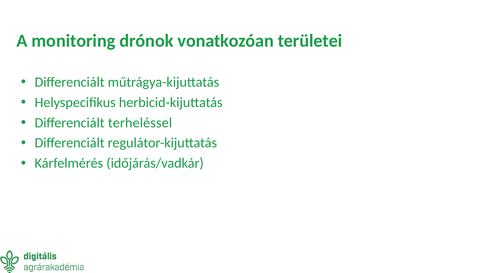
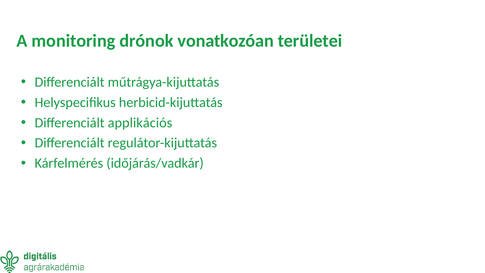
terheléssel: terheléssel -> applikációs
